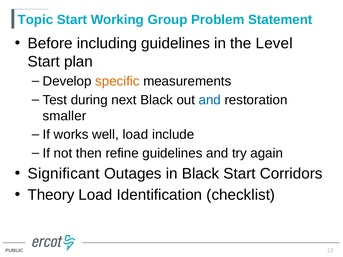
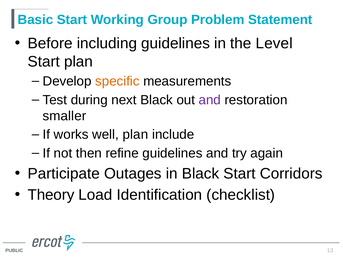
Topic: Topic -> Basic
and at (210, 100) colour: blue -> purple
well load: load -> plan
Significant: Significant -> Participate
